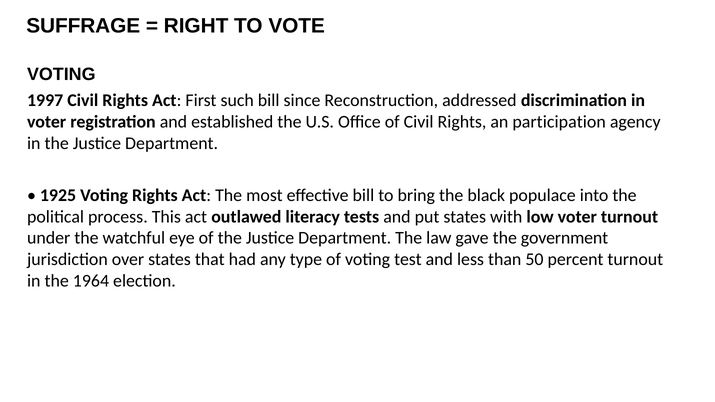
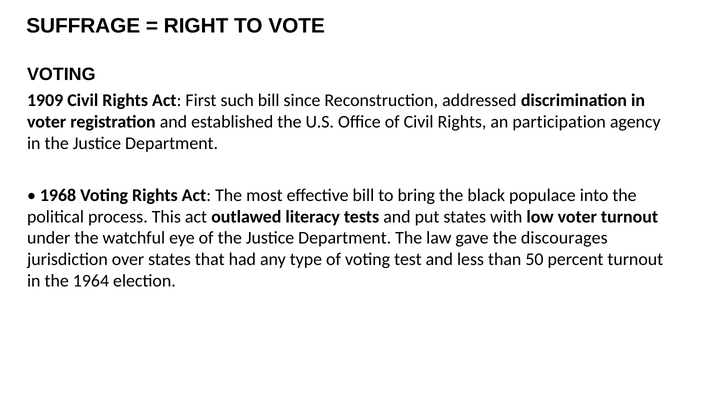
1997: 1997 -> 1909
1925: 1925 -> 1968
government: government -> discourages
